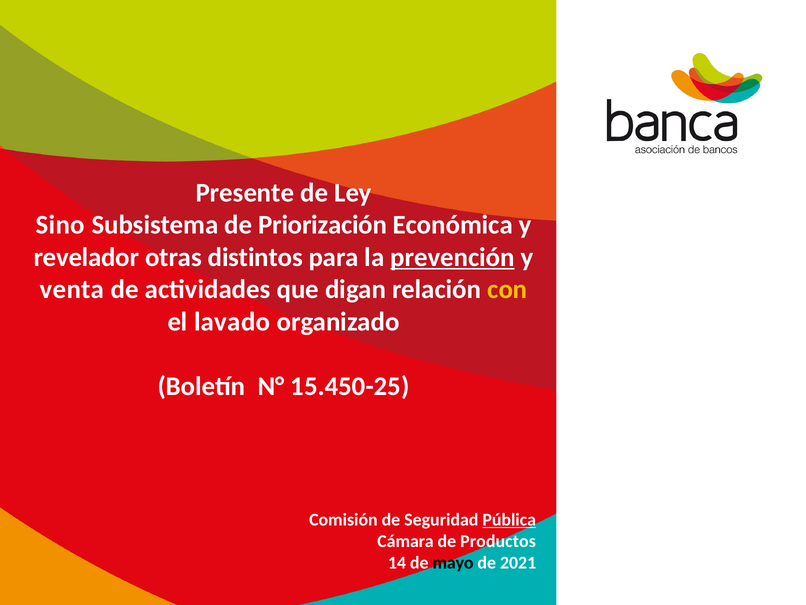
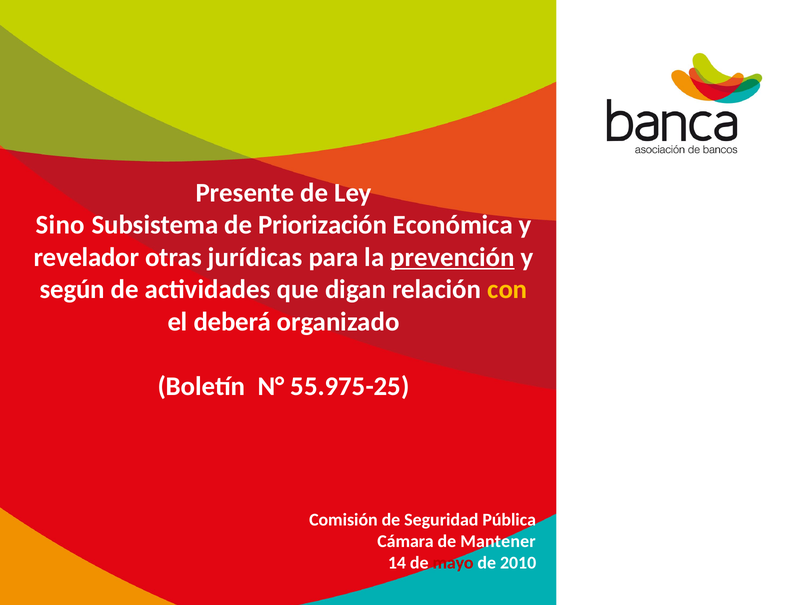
distintos: distintos -> jurídicas
venta: venta -> según
lavado: lavado -> deberá
15.450-25: 15.450-25 -> 55.975-25
Pública underline: present -> none
Productos: Productos -> Mantener
mayo colour: black -> red
2021: 2021 -> 2010
